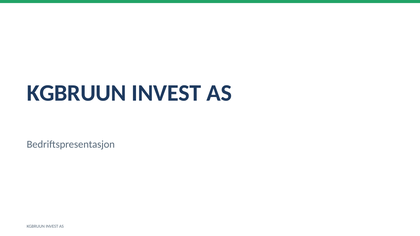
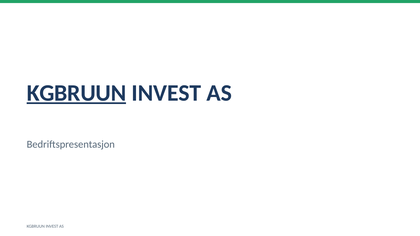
KGBRUUN at (77, 93) underline: none -> present
